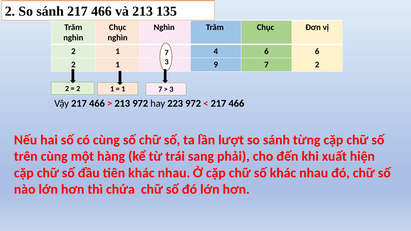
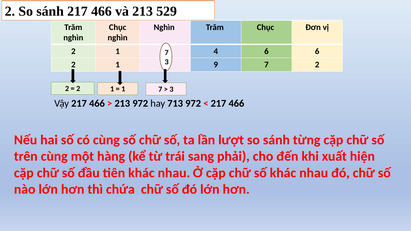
135: 135 -> 529
223: 223 -> 713
